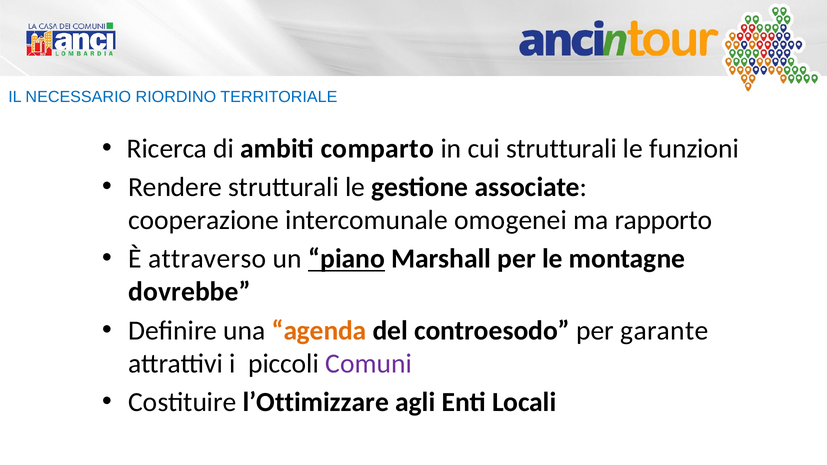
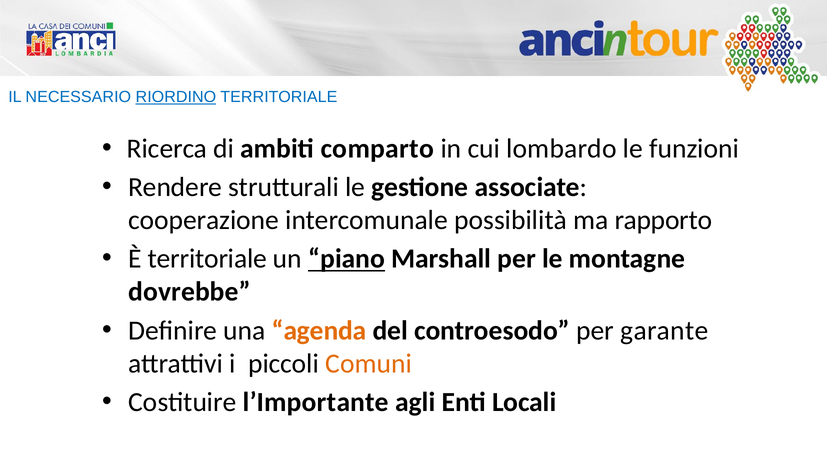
RIORDINO underline: none -> present
cui strutturali: strutturali -> lombardo
omogenei: omogenei -> possibilità
È attraverso: attraverso -> territoriale
Comuni colour: purple -> orange
l’Ottimizzare: l’Ottimizzare -> l’Importante
